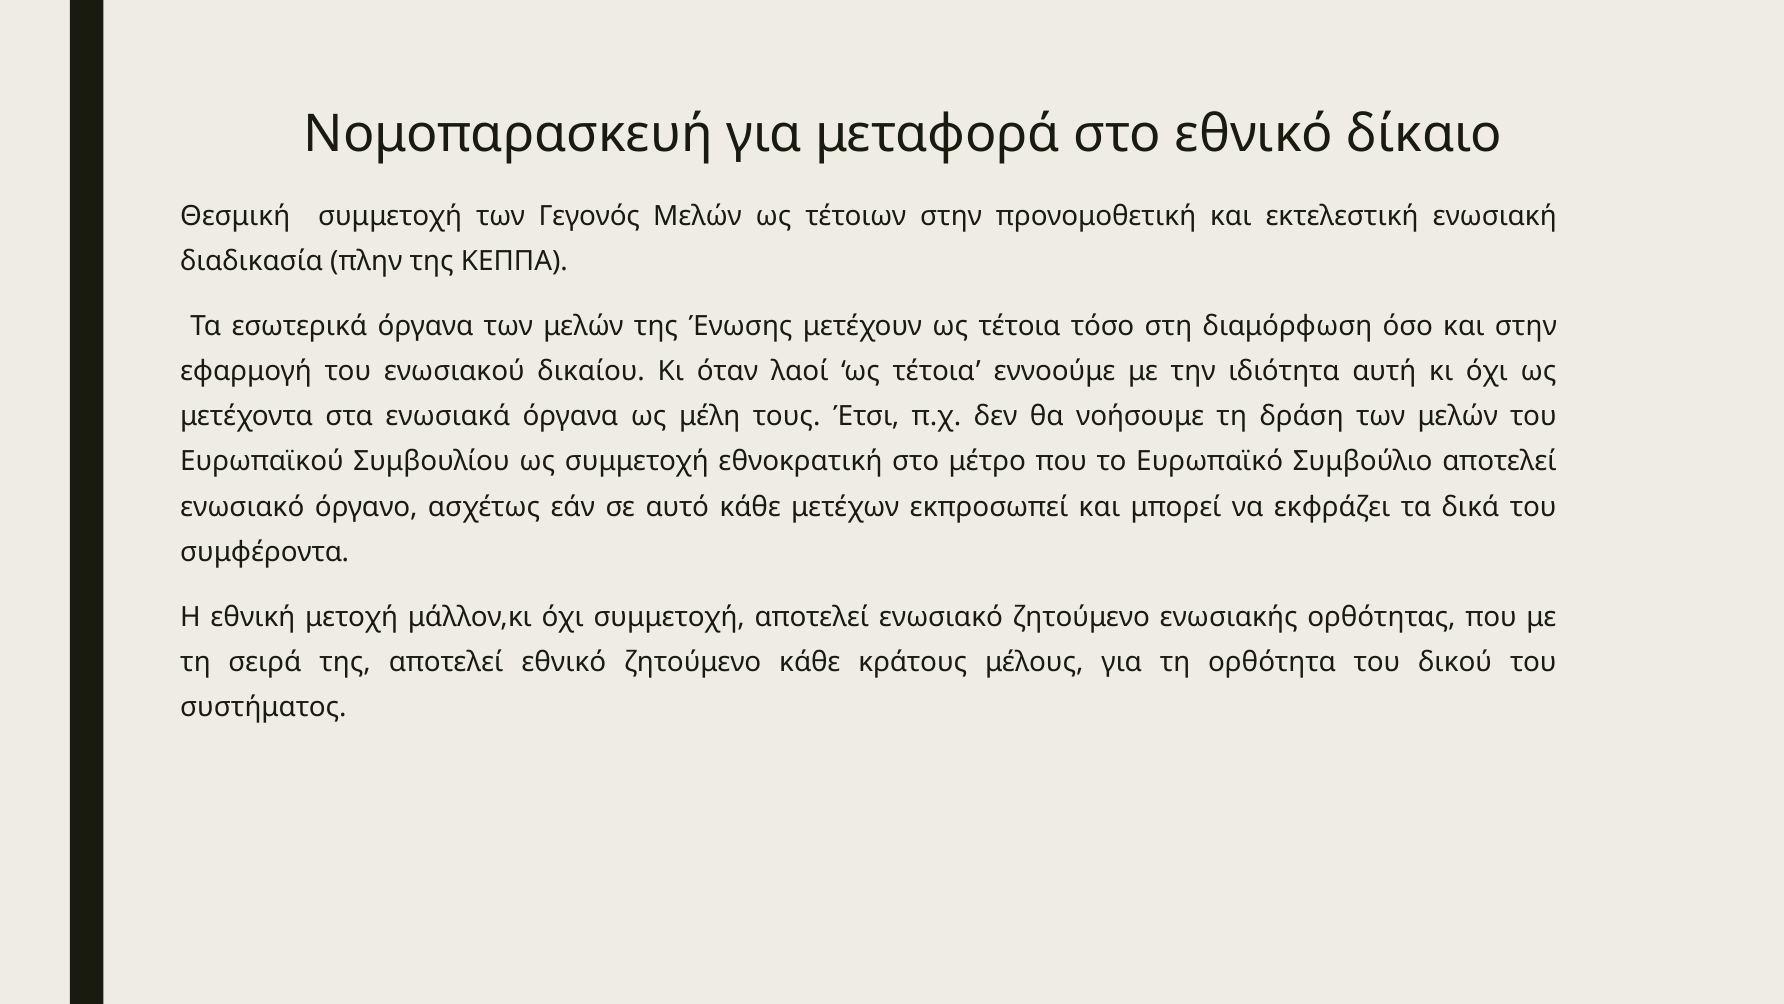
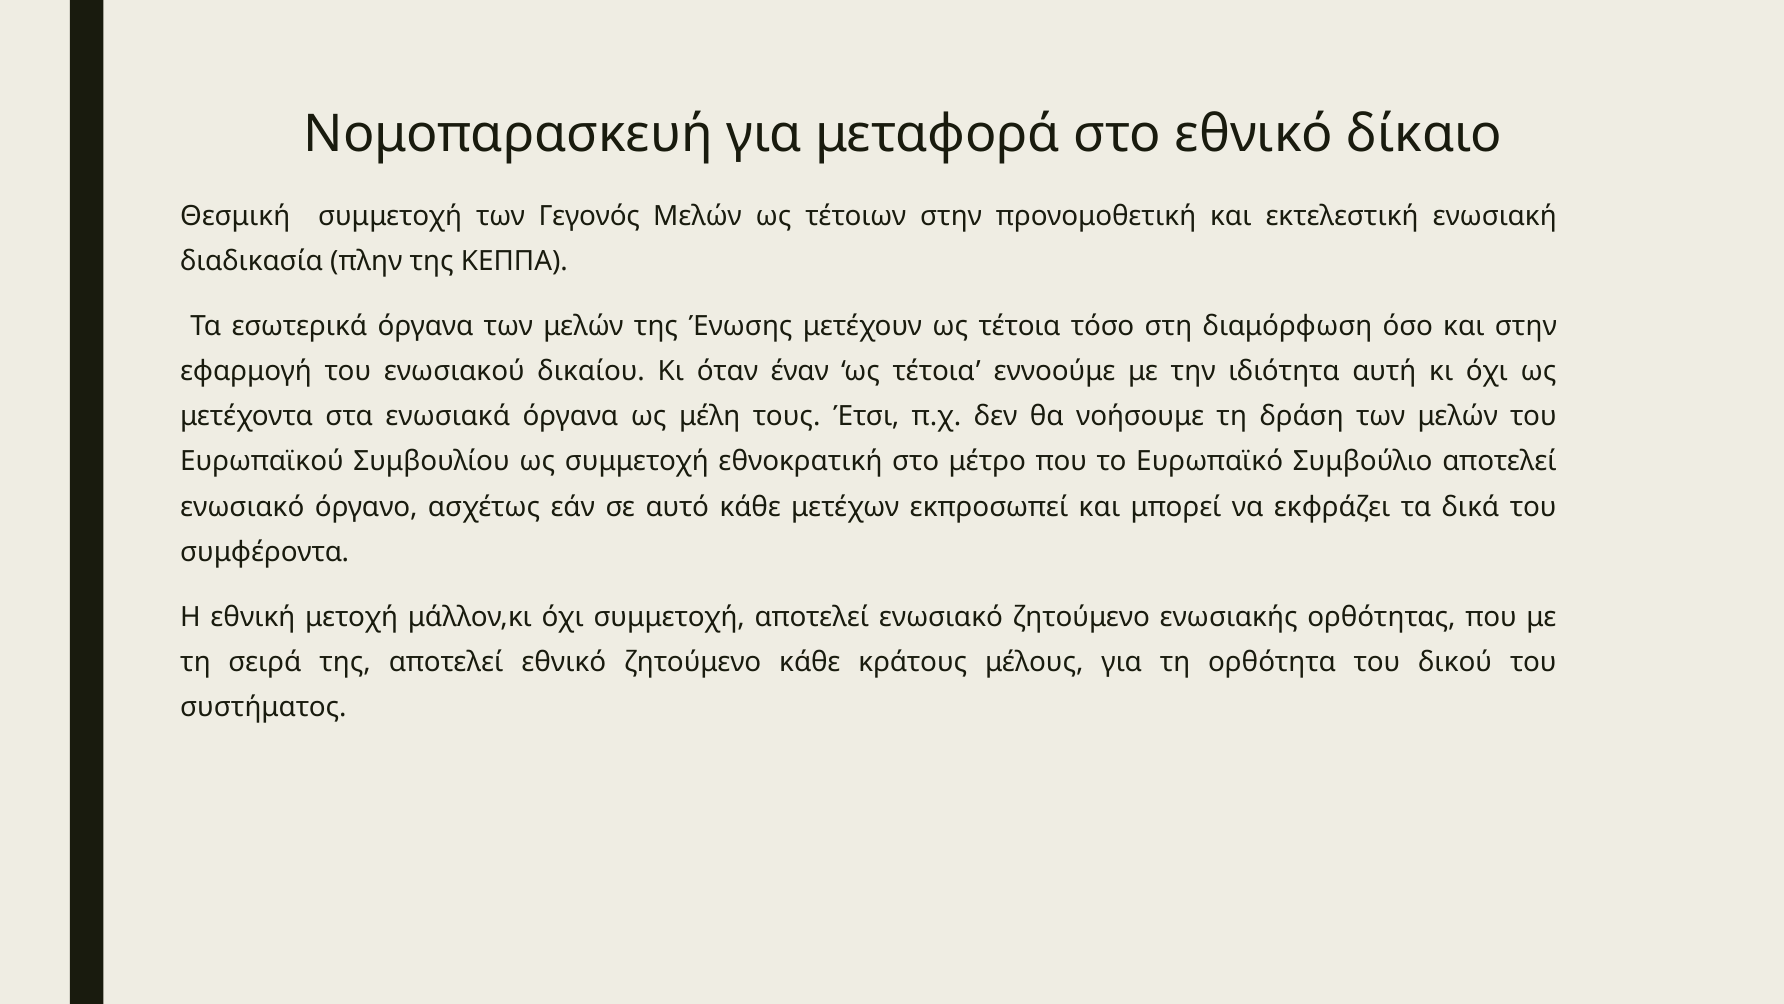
λαοί: λαοί -> έναν
